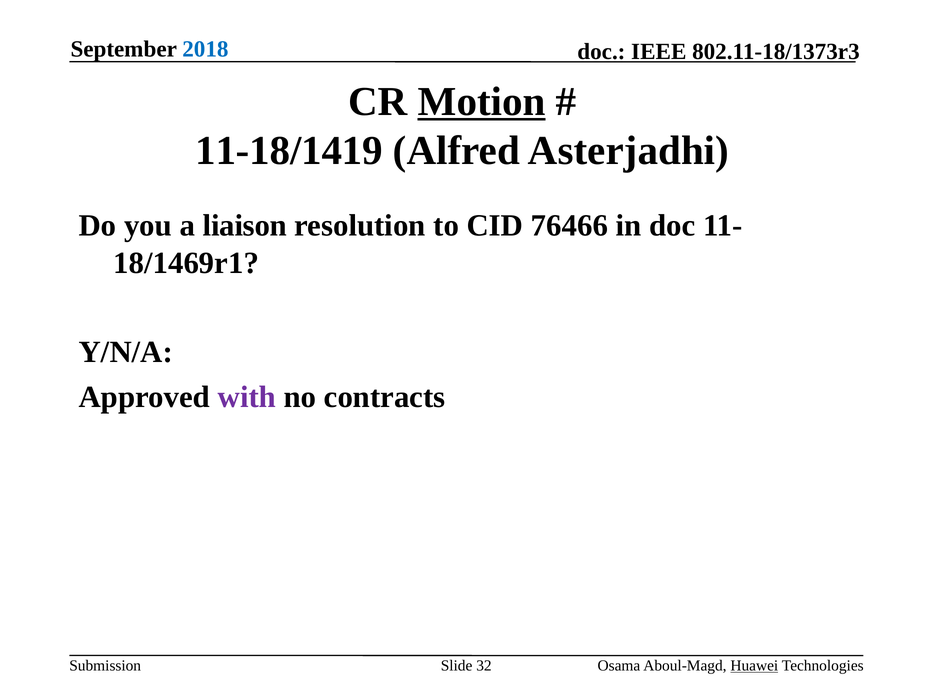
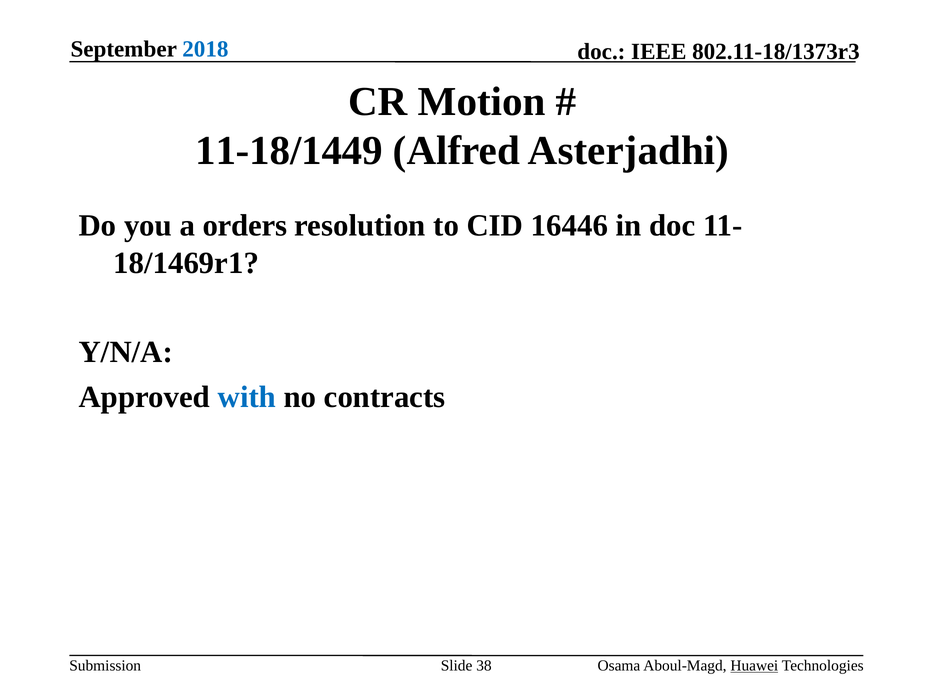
Motion underline: present -> none
11-18/1419: 11-18/1419 -> 11-18/1449
liaison: liaison -> orders
76466: 76466 -> 16446
with colour: purple -> blue
32: 32 -> 38
